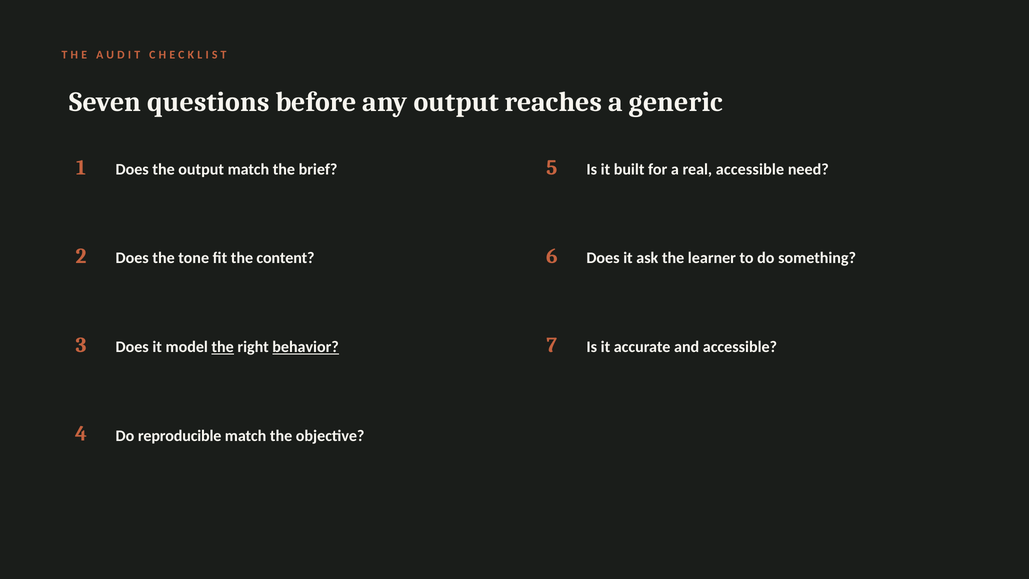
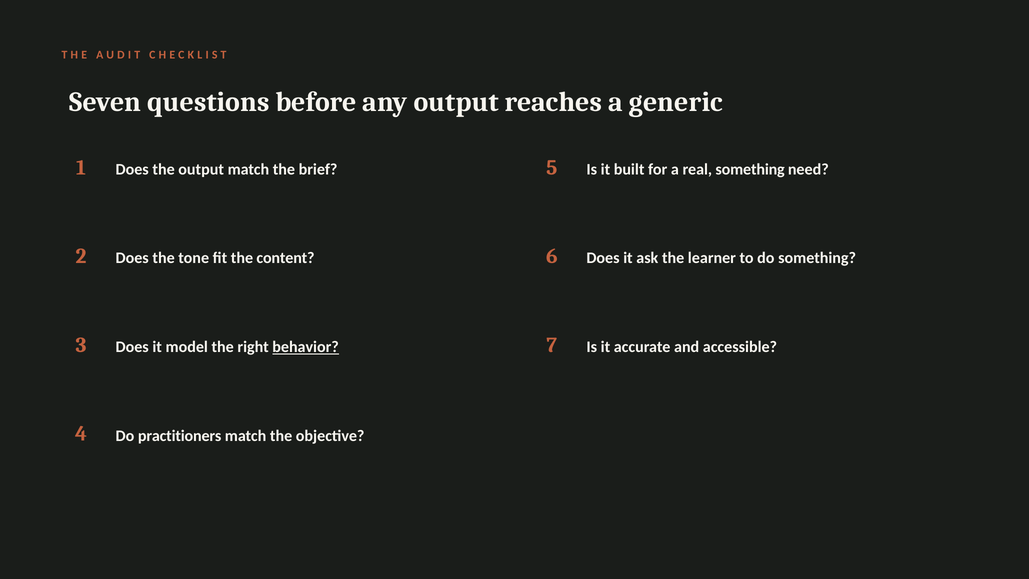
real accessible: accessible -> something
the at (223, 347) underline: present -> none
reproducible: reproducible -> practitioners
